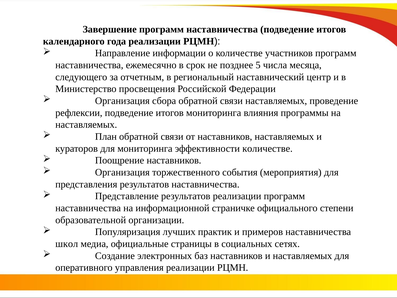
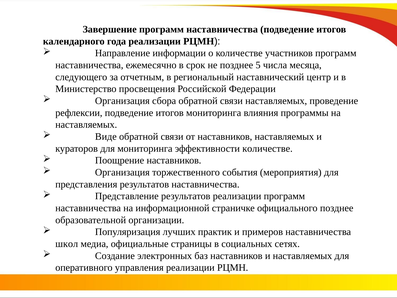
План: План -> Виде
официального степени: степени -> позднее
